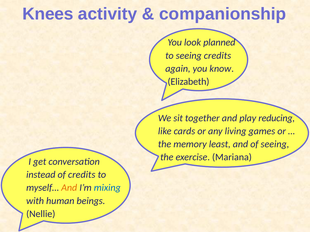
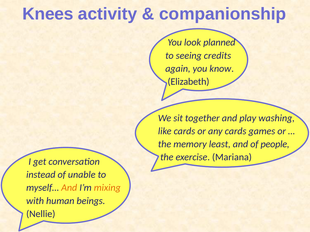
reducing: reducing -> washing
any living: living -> cards
of seeing: seeing -> people
of credits: credits -> unable
mixing colour: blue -> orange
